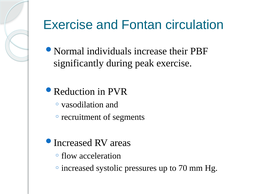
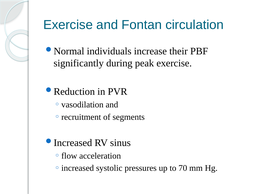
areas: areas -> sinus
